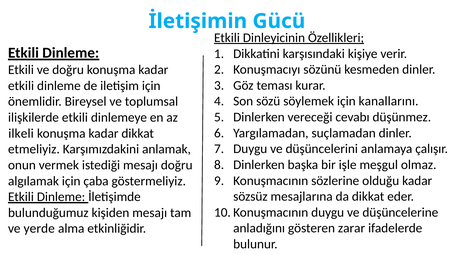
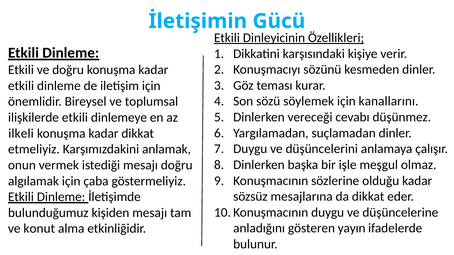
zarar: zarar -> yayın
yerde: yerde -> konut
